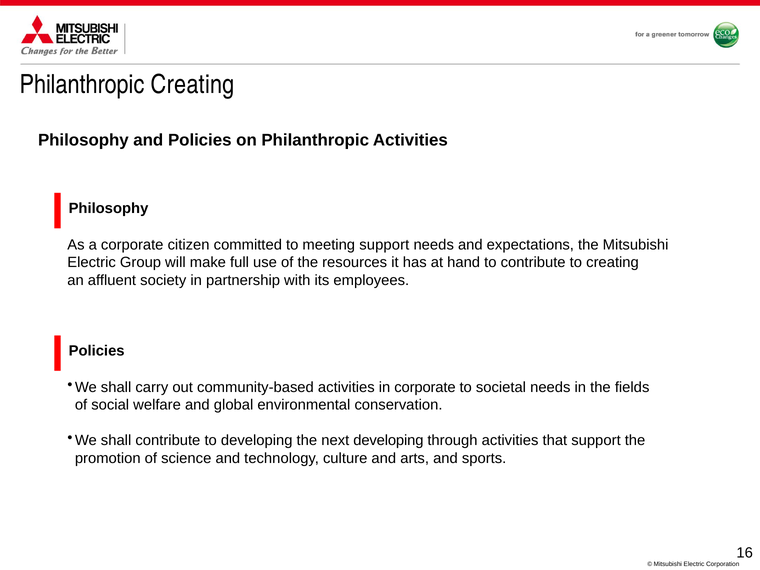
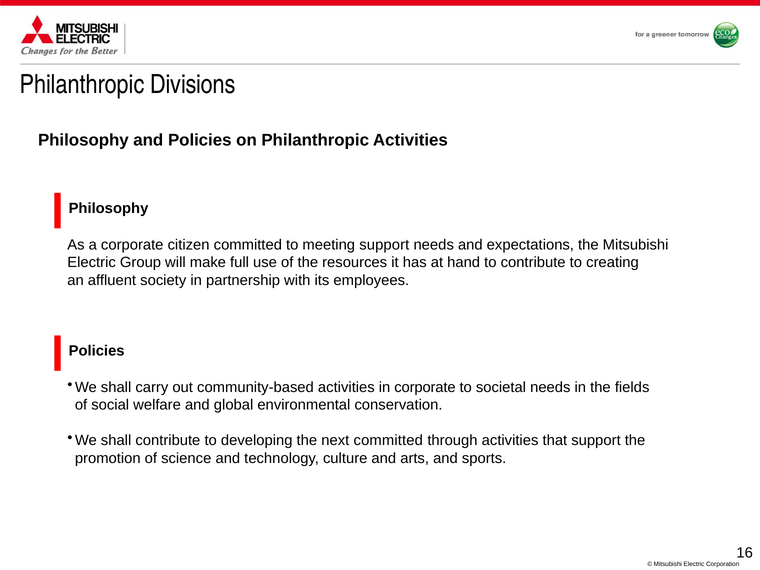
Philanthropic Creating: Creating -> Divisions
next developing: developing -> committed
